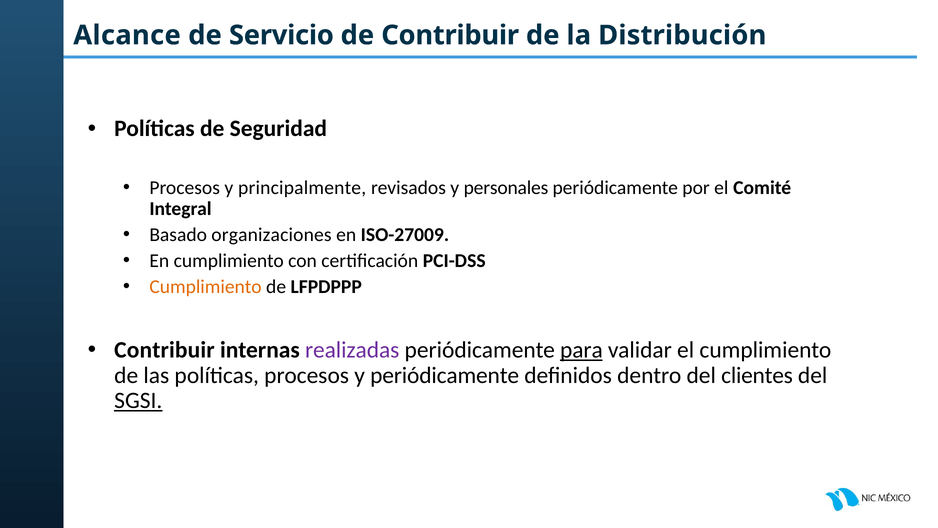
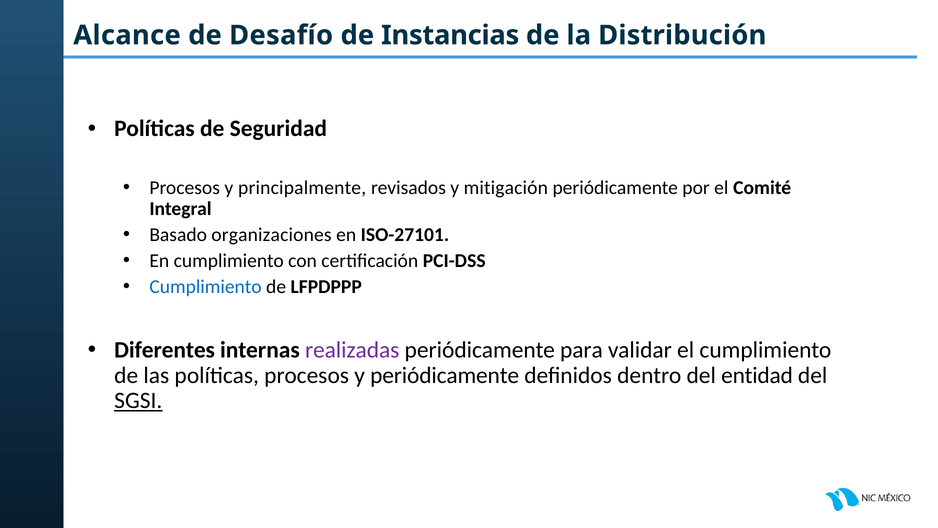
Servicio: Servicio -> Desafío
de Contribuir: Contribuir -> Instancias
personales: personales -> mitigación
ISO-27009: ISO-27009 -> ISO-27101
Cumplimiento at (206, 287) colour: orange -> blue
Contribuir at (164, 350): Contribuir -> Diferentes
para underline: present -> none
clientes: clientes -> entidad
